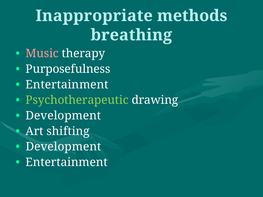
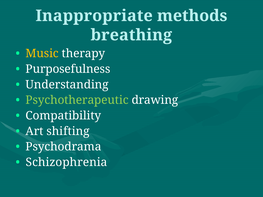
Music colour: pink -> yellow
Entertainment at (67, 85): Entertainment -> Understanding
Development at (63, 116): Development -> Compatibility
Development at (63, 147): Development -> Psychodrama
Entertainment at (67, 162): Entertainment -> Schizophrenia
